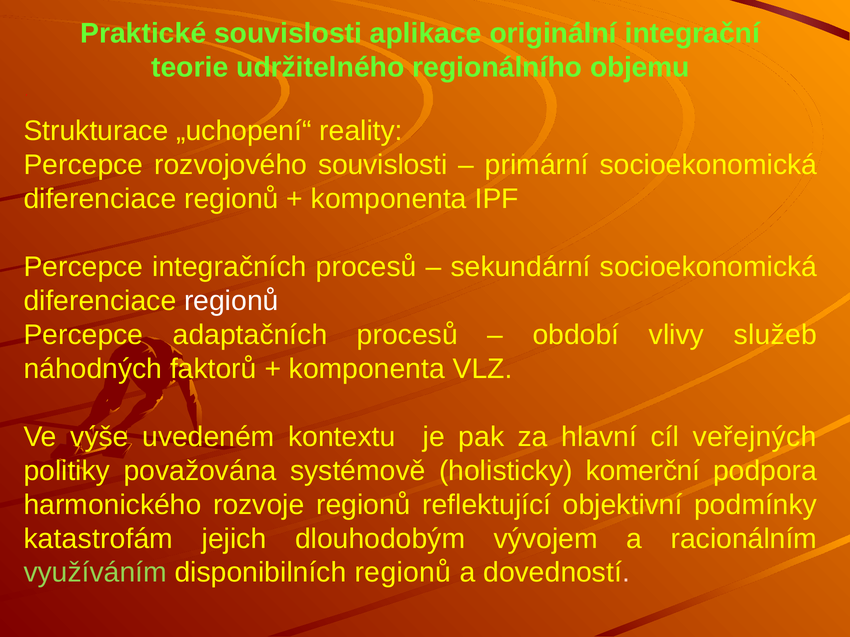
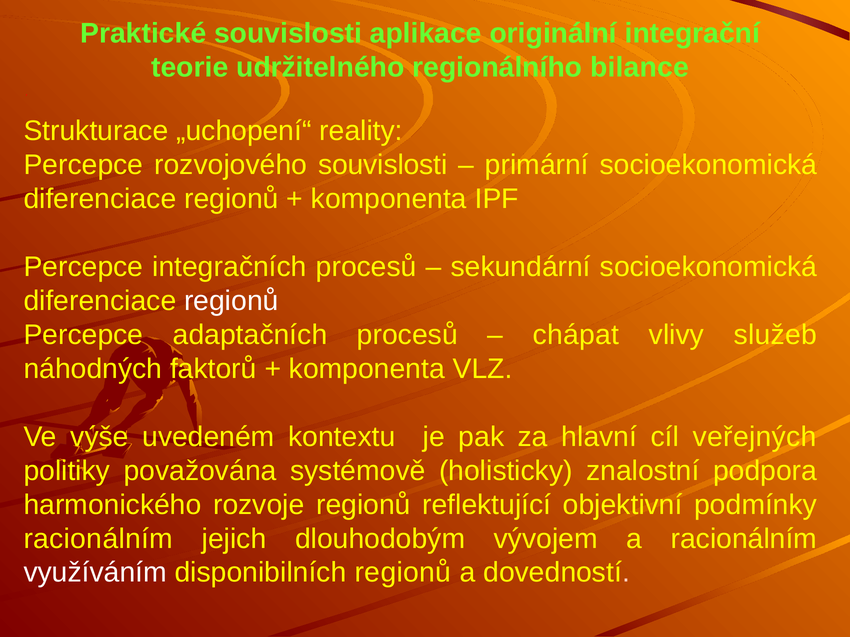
objemu: objemu -> bilance
období: období -> chápat
komerční: komerční -> znalostní
katastrofám at (98, 539): katastrofám -> racionálním
využíváním colour: light green -> white
